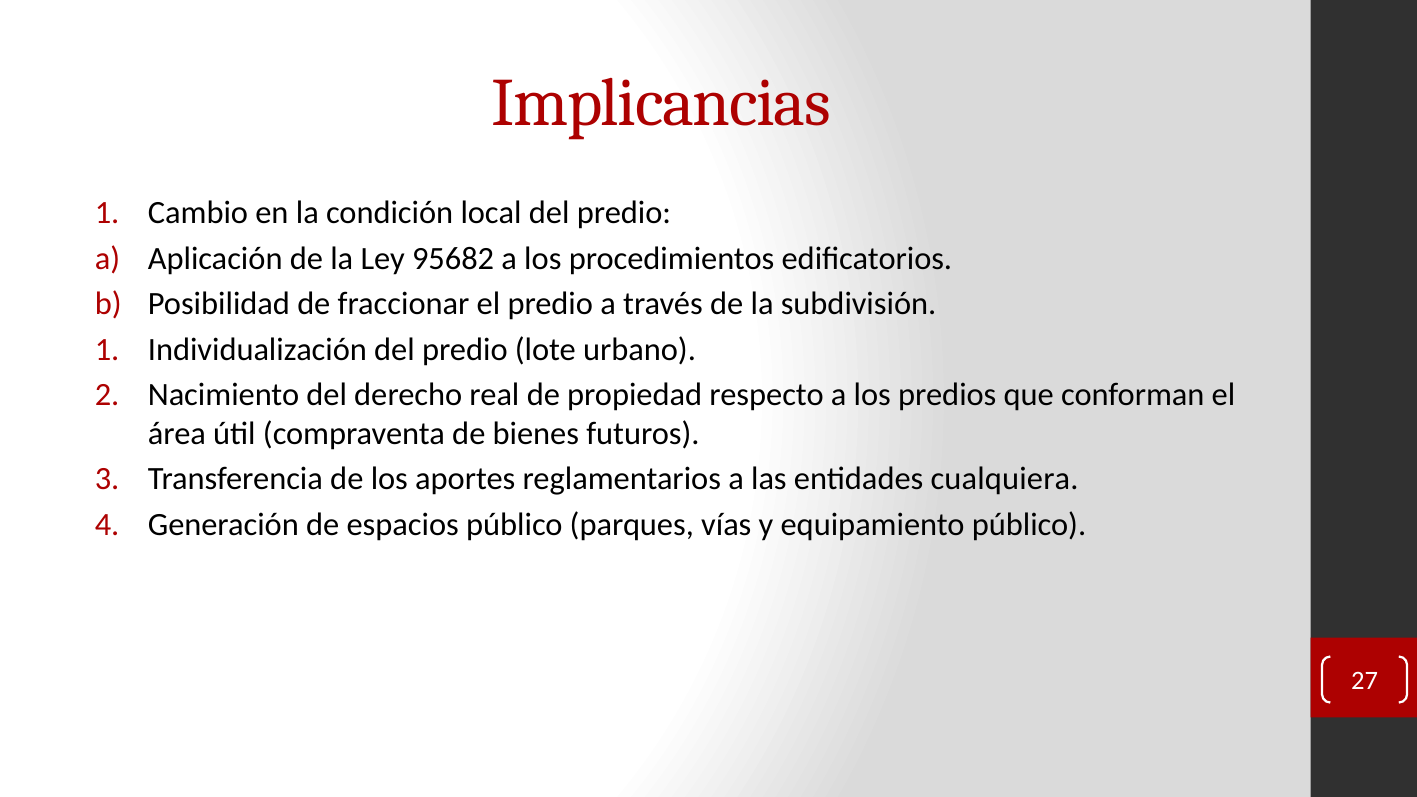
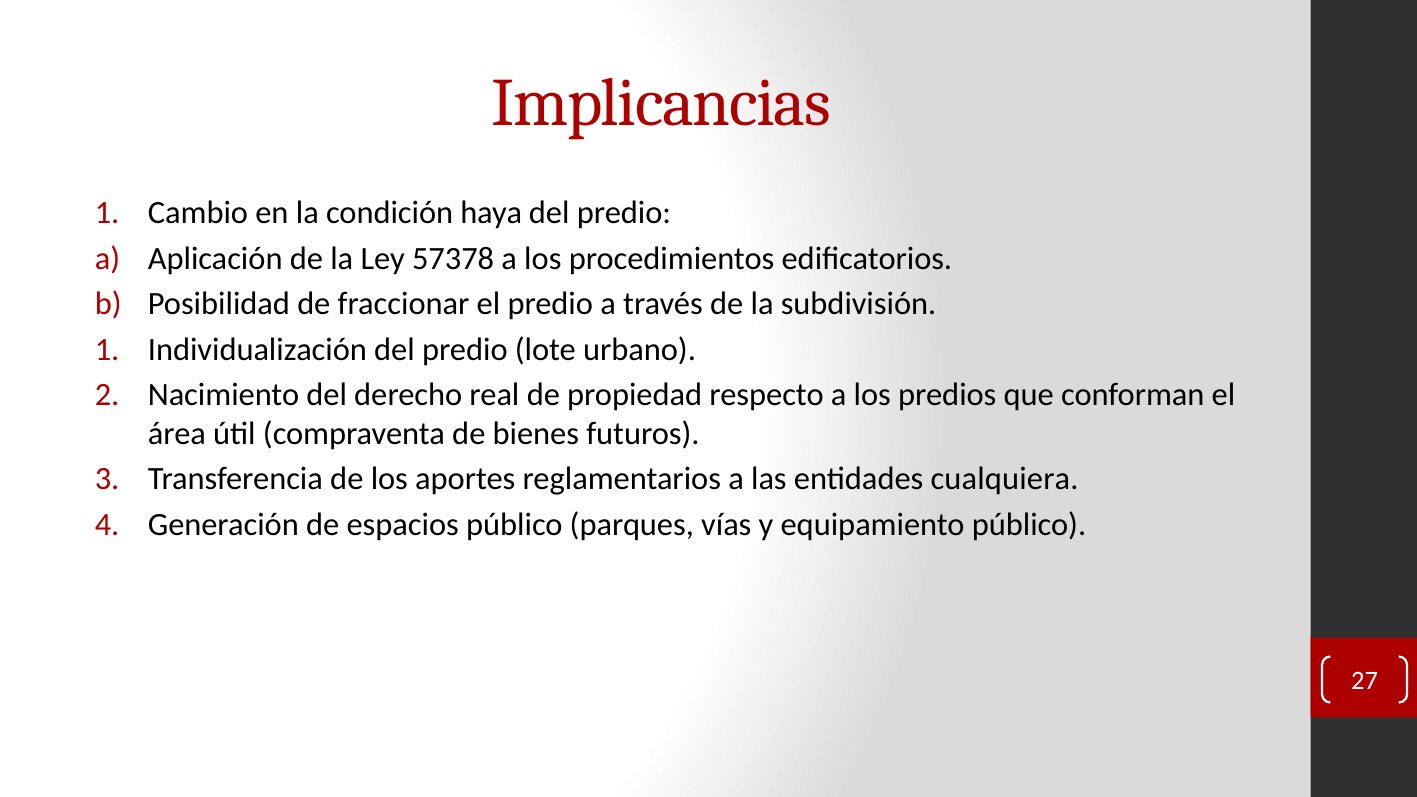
local: local -> haya
95682: 95682 -> 57378
